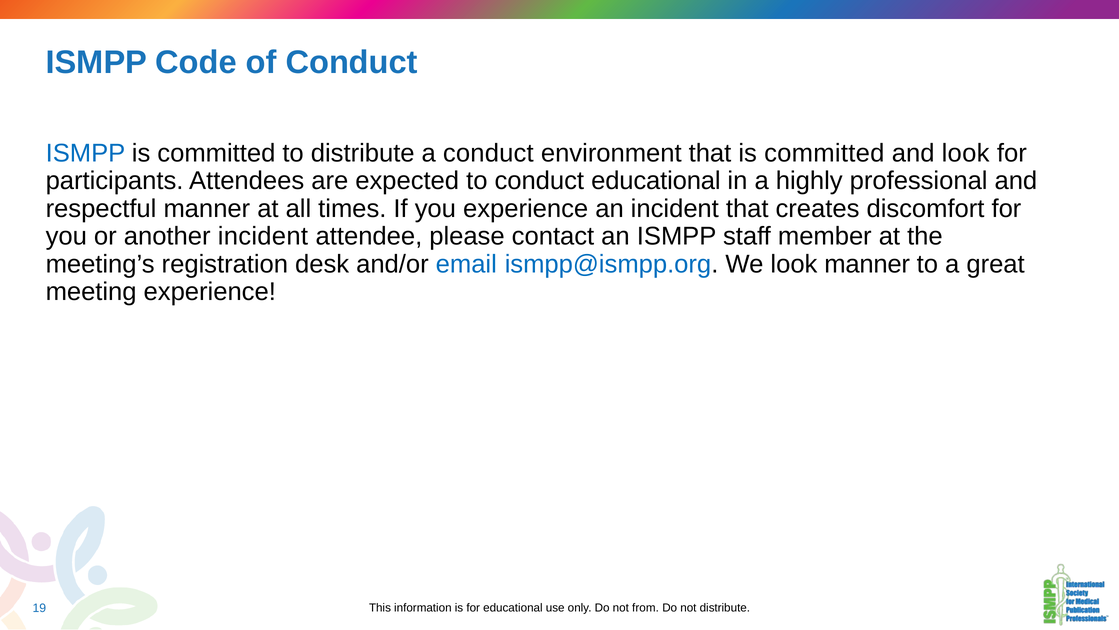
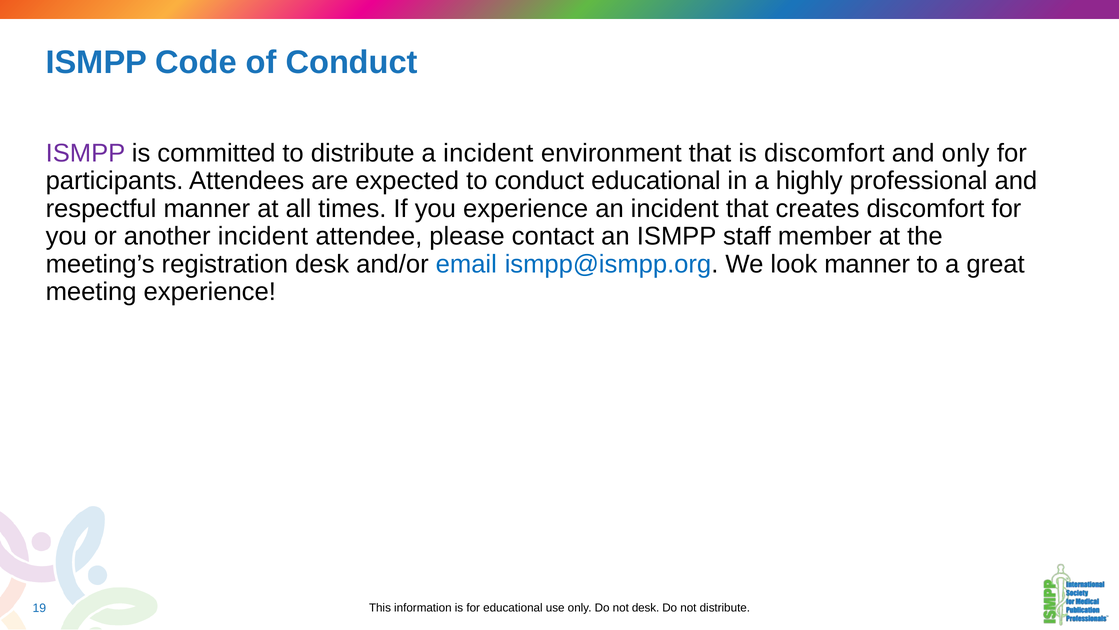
ISMPP at (85, 153) colour: blue -> purple
a conduct: conduct -> incident
that is committed: committed -> discomfort
and look: look -> only
not from: from -> desk
